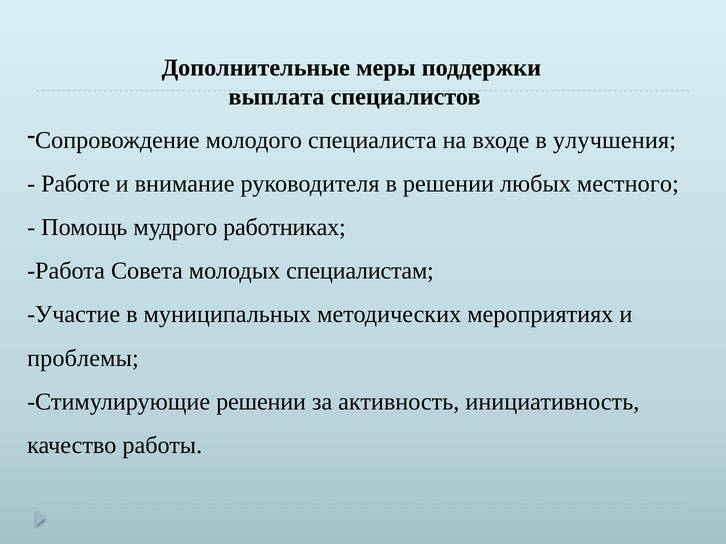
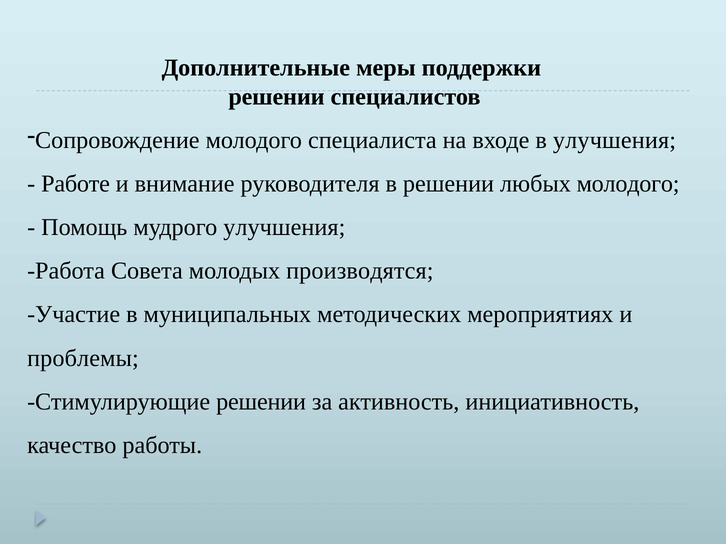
выплата at (276, 97): выплата -> решении
любых местного: местного -> молодого
мудрого работниках: работниках -> улучшения
специалистам: специалистам -> производятся
